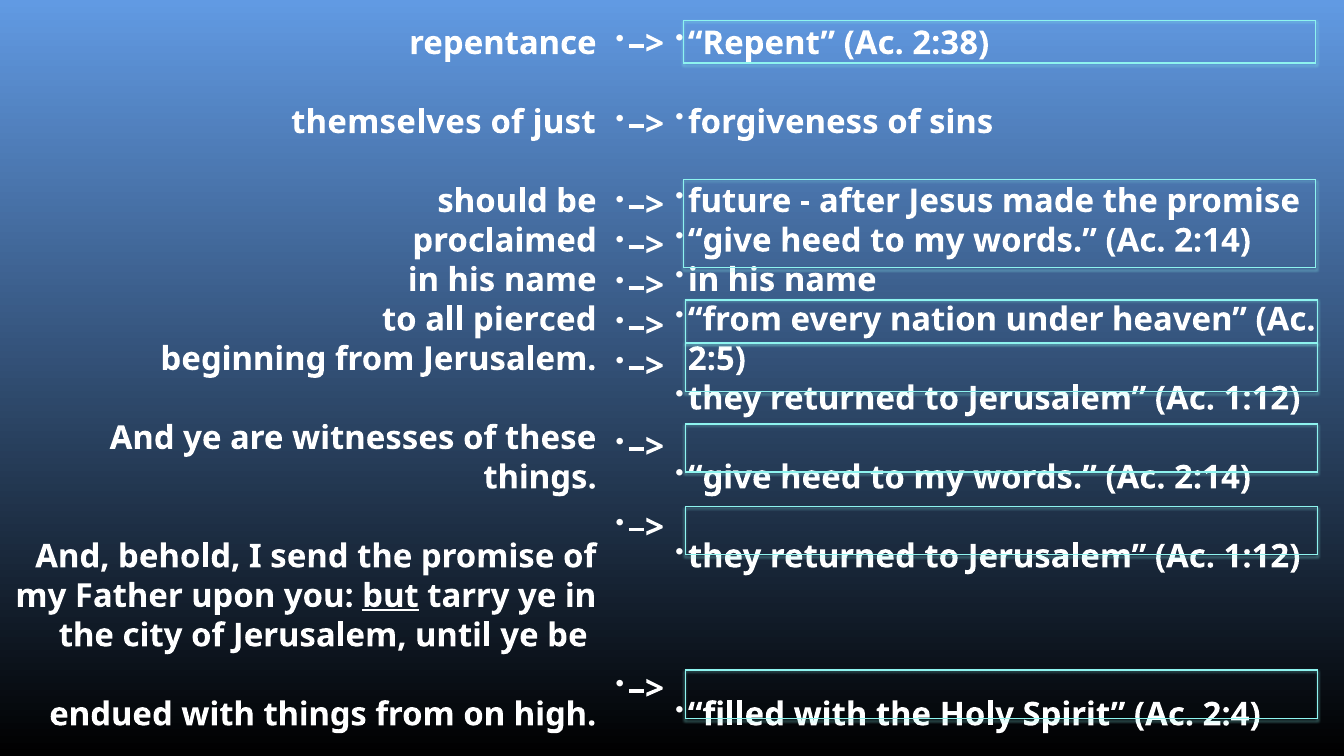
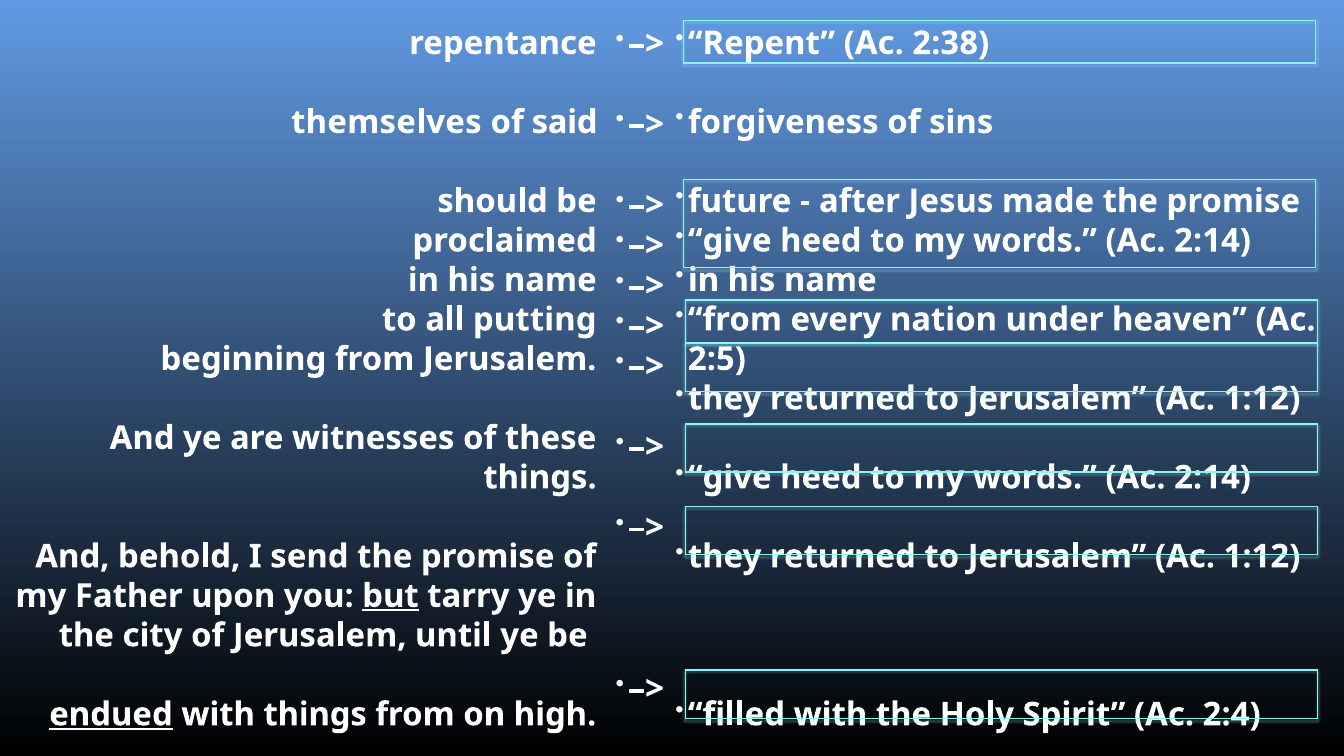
just: just -> said
pierced: pierced -> putting
endued underline: none -> present
